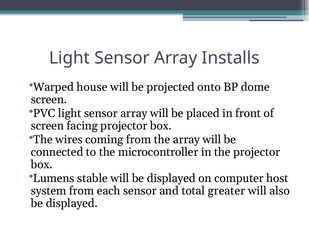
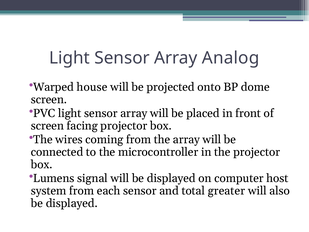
Installs: Installs -> Analog
stable: stable -> signal
